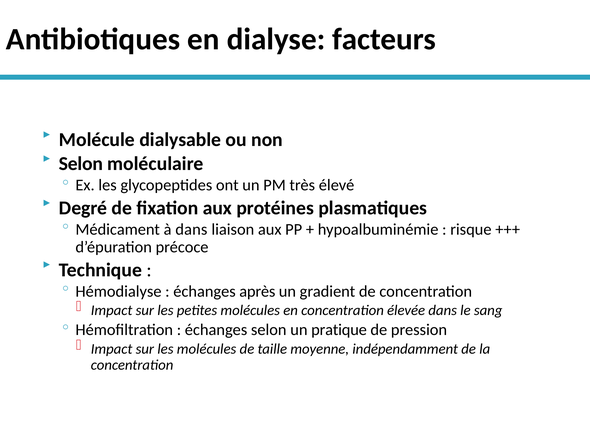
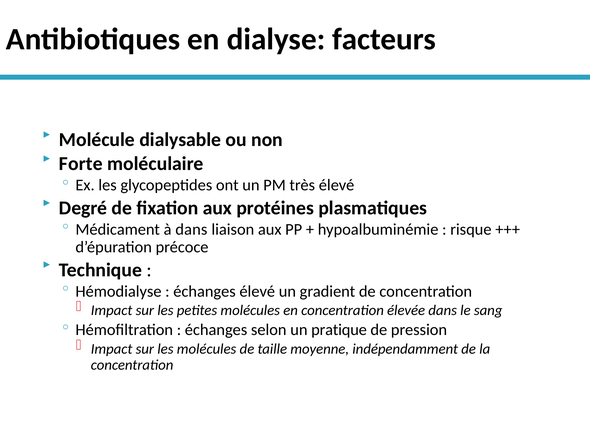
Selon at (81, 164): Selon -> Forte
échanges après: après -> élevé
